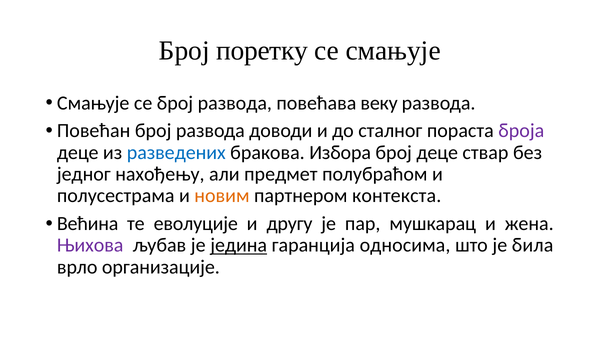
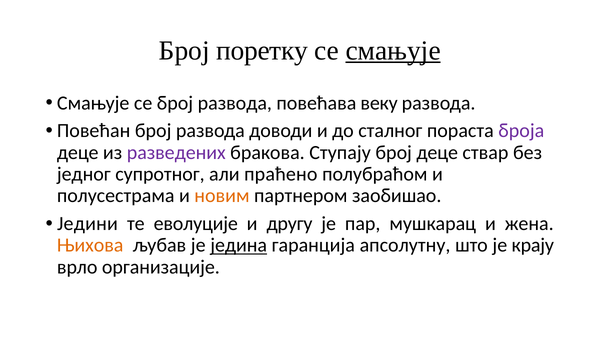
смањује at (393, 50) underline: none -> present
разведених colour: blue -> purple
Избора: Избора -> Ступају
нахођењу: нахођењу -> супротног
предмет: предмет -> праћено
контекста: контекста -> заобишао
Већина: Већина -> Једини
Њихова colour: purple -> orange
односима: односима -> апсолутну
била: била -> крају
